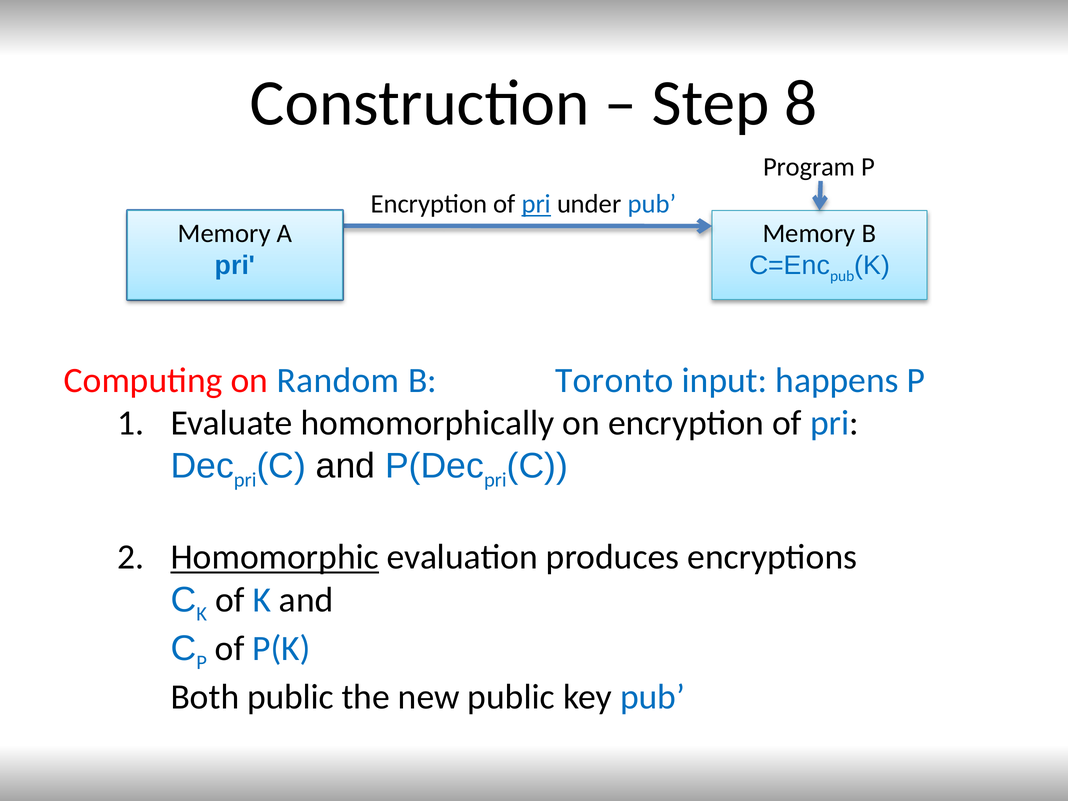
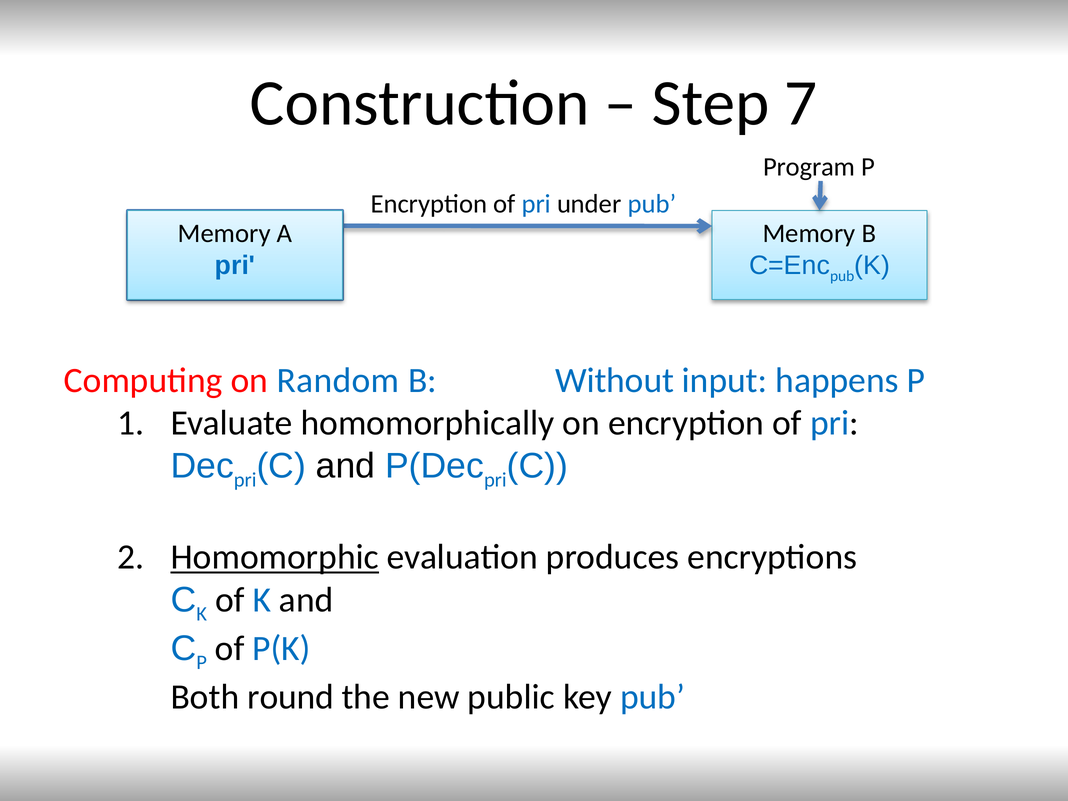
8: 8 -> 7
pri at (536, 204) underline: present -> none
Toronto: Toronto -> Without
Both public: public -> round
